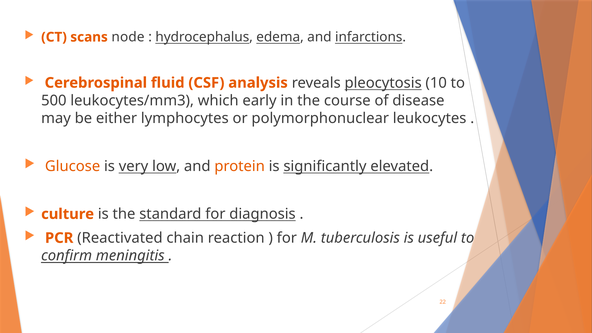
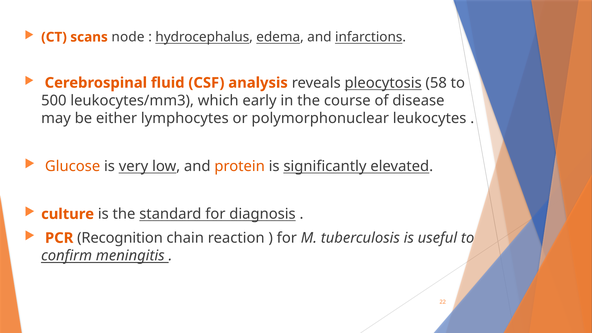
10: 10 -> 58
Reactivated: Reactivated -> Recognition
